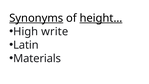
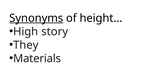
height… underline: present -> none
write: write -> story
Latin: Latin -> They
